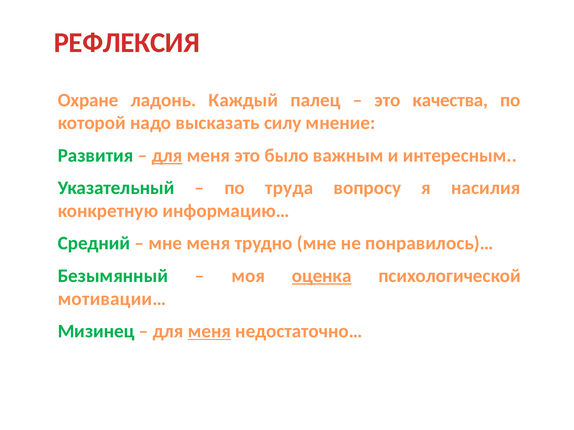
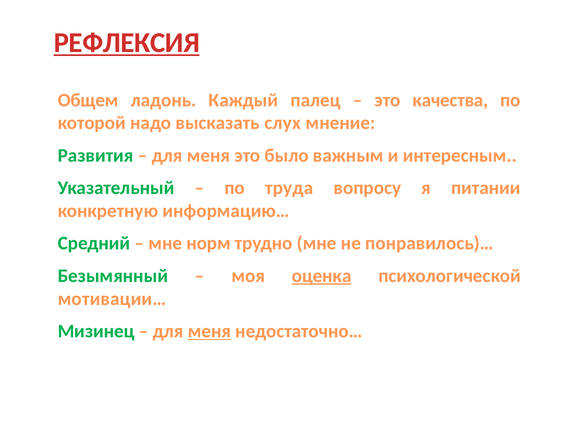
РЕФЛЕКСИЯ underline: none -> present
Охране: Охране -> Общем
силу: силу -> слух
для at (167, 156) underline: present -> none
насилия: насилия -> питании
мне меня: меня -> норм
